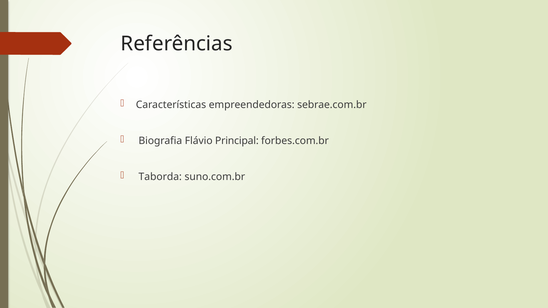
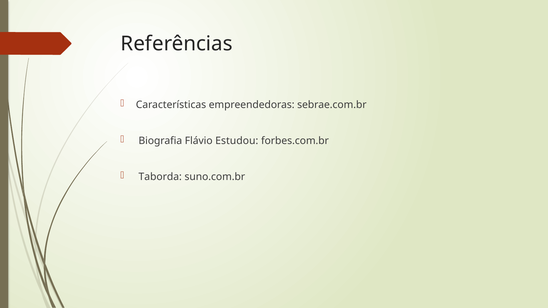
Principal: Principal -> Estudou
